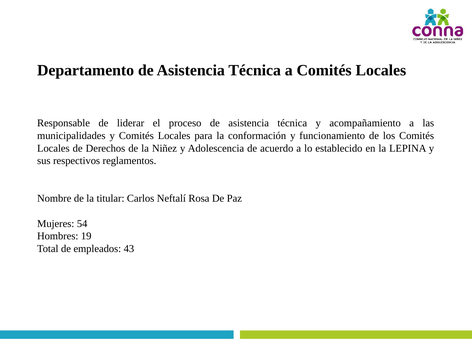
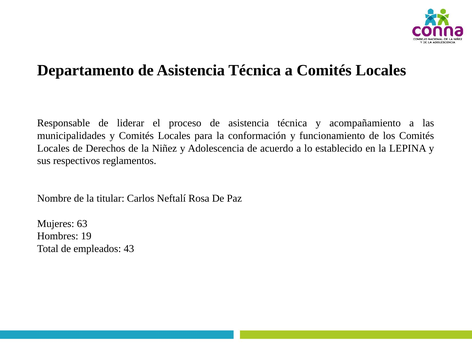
54: 54 -> 63
